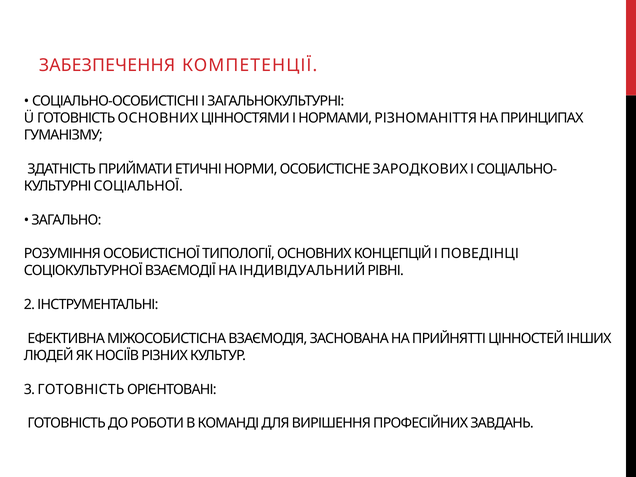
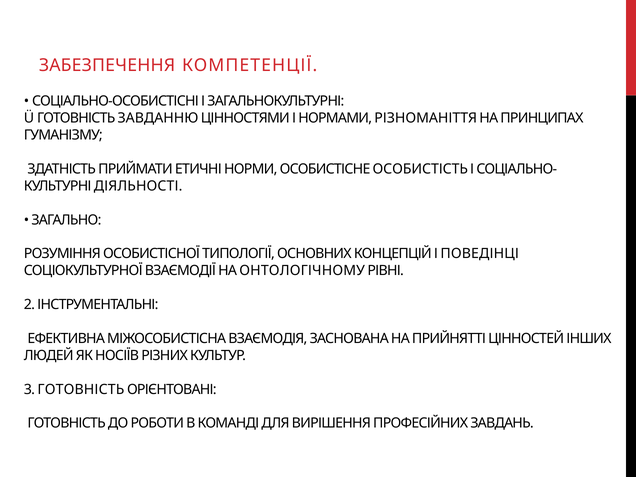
ГОТОВНІСТЬ ОСНОВНИХ: ОСНОВНИХ -> ЗАВДАННЮ
ЗАРОДКОВИХ: ЗАРОДКОВИХ -> ОСОБИСТІСТЬ
СОЦІАЛЬНОЇ: СОЦІАЛЬНОЇ -> ДІЯЛЬНОСТІ
ІНДИВІДУАЛЬНИЙ: ІНДИВІДУАЛЬНИЙ -> ОНТОЛОГІЧНОМУ
